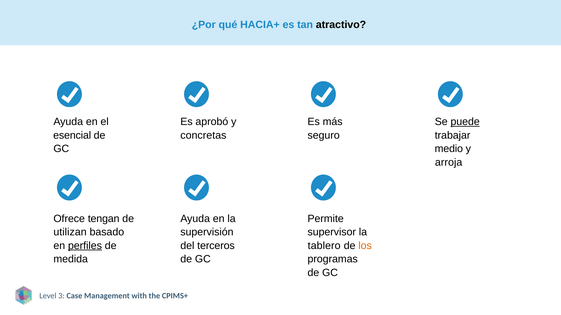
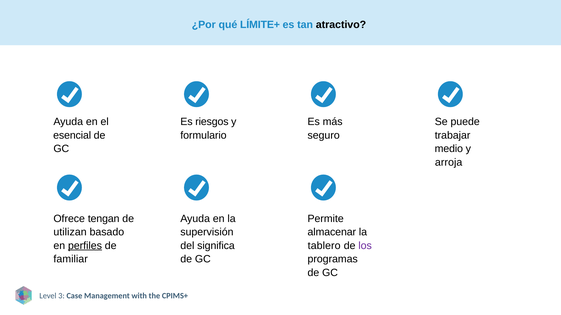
HACIA+: HACIA+ -> LÍMITE+
aprobó: aprobó -> riesgos
puede underline: present -> none
concretas: concretas -> formulario
supervisor: supervisor -> almacenar
terceros: terceros -> significa
los colour: orange -> purple
medida: medida -> familiar
